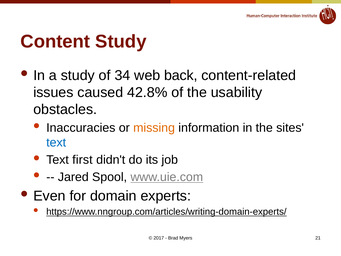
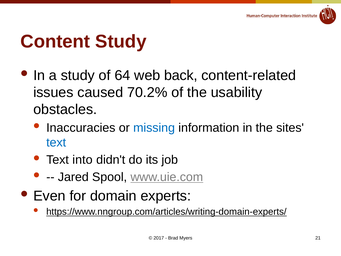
34: 34 -> 64
42.8%: 42.8% -> 70.2%
missing colour: orange -> blue
first: first -> into
